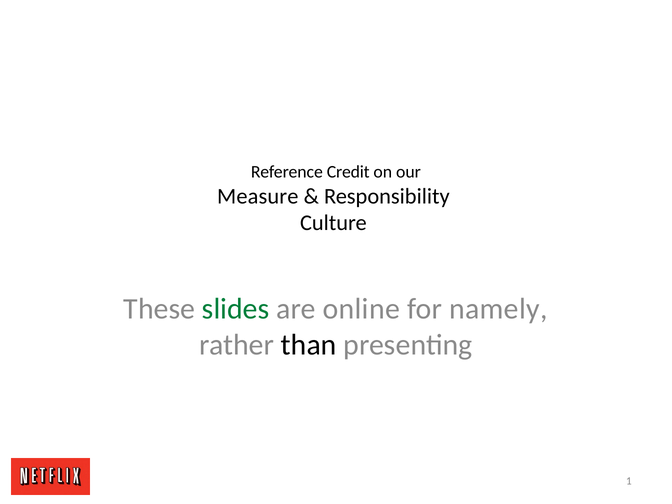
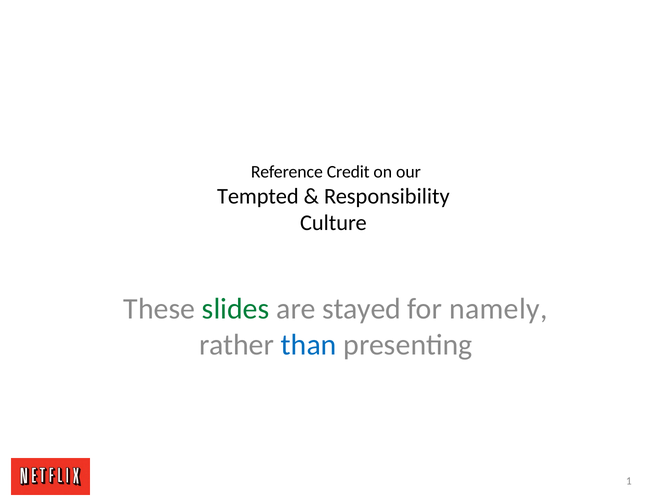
Measure: Measure -> Tempted
online: online -> stayed
than colour: black -> blue
